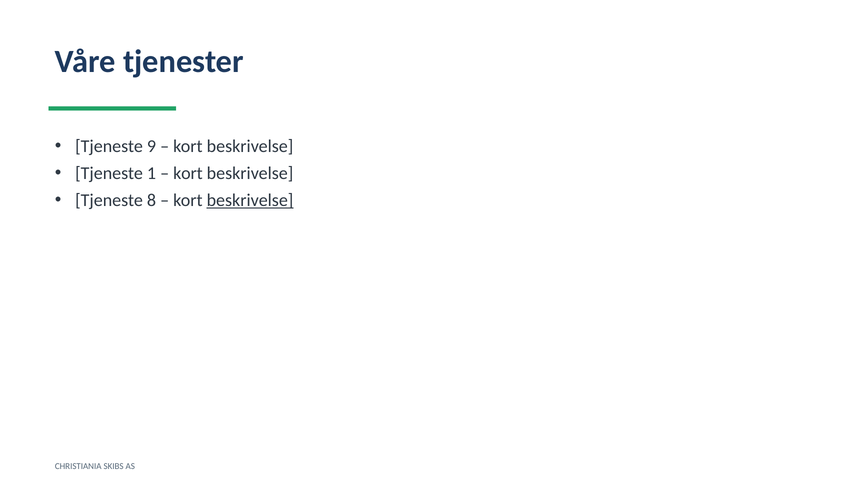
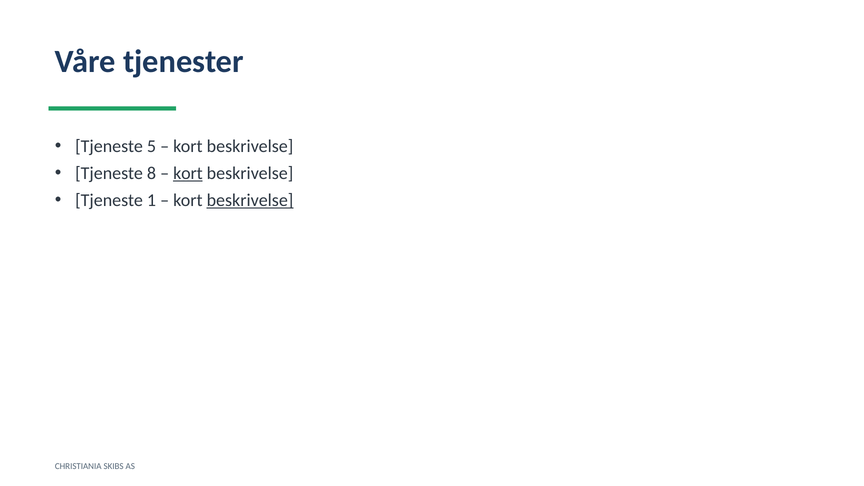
9: 9 -> 5
1: 1 -> 8
kort at (188, 173) underline: none -> present
8: 8 -> 1
